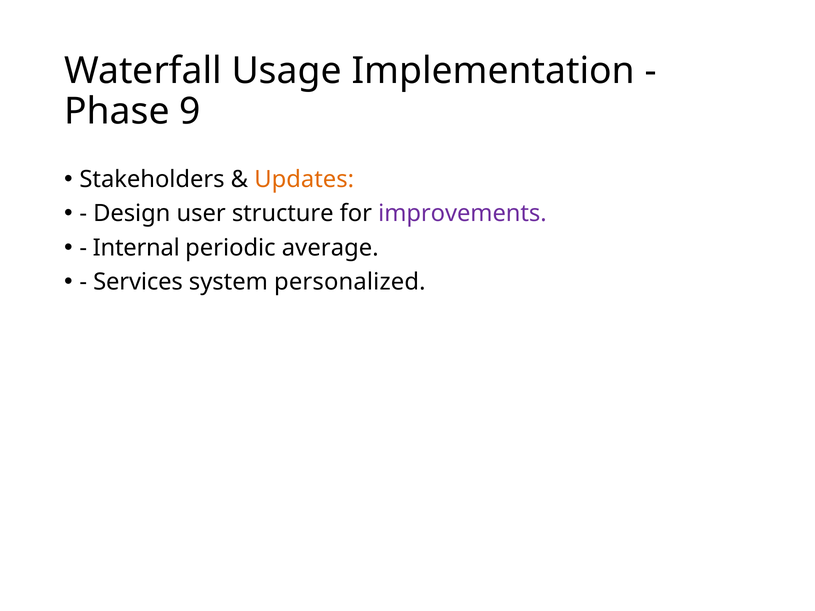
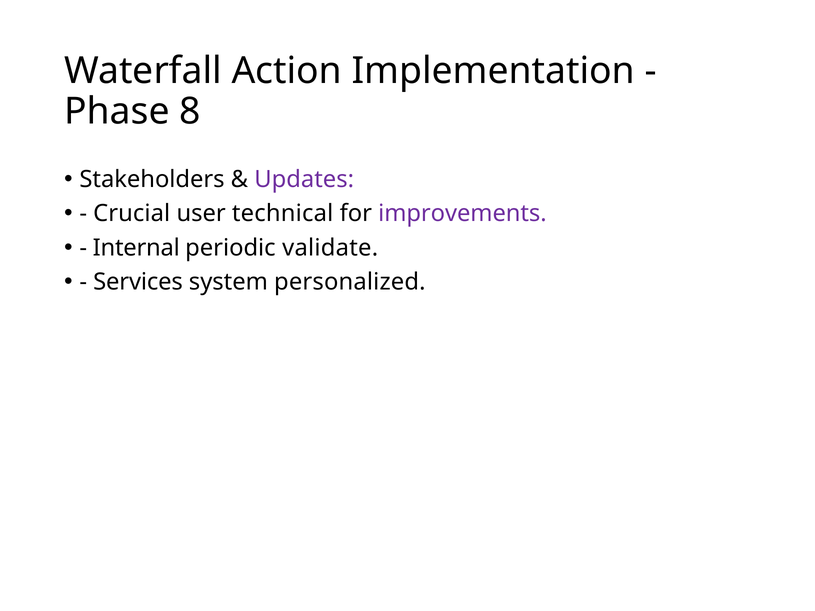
Usage: Usage -> Action
9: 9 -> 8
Updates colour: orange -> purple
Design: Design -> Crucial
structure: structure -> technical
average: average -> validate
